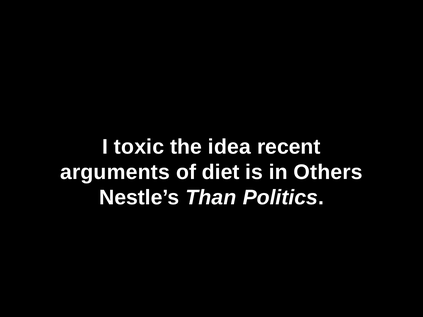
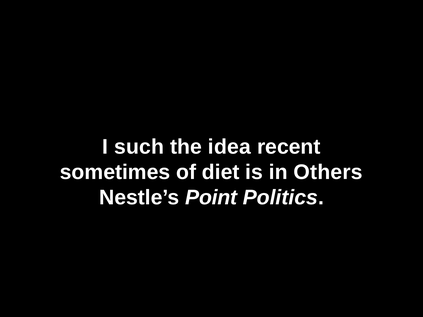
toxic: toxic -> such
arguments: arguments -> sometimes
Than: Than -> Point
